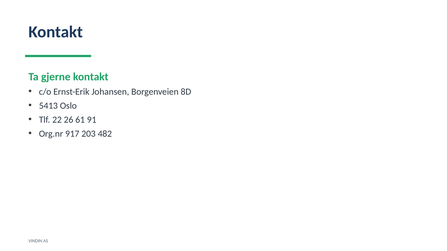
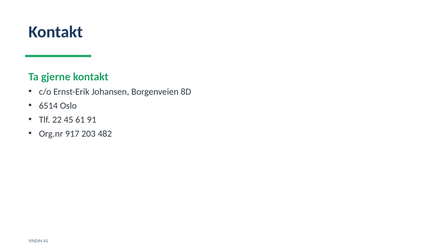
5413: 5413 -> 6514
26: 26 -> 45
